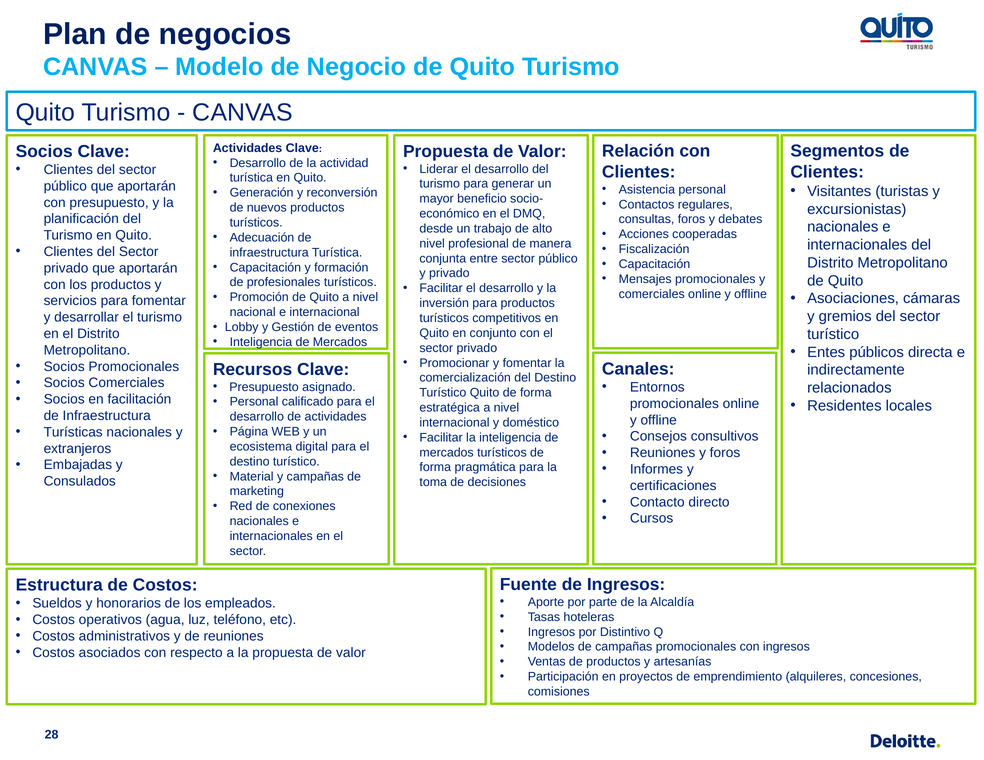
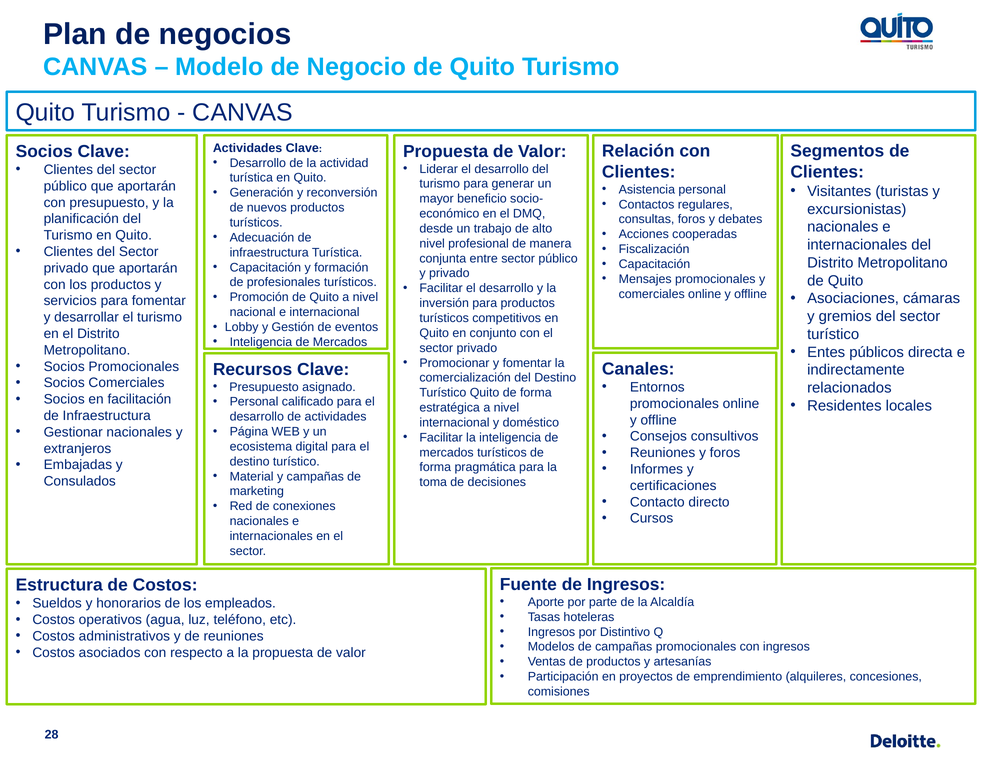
Turísticas: Turísticas -> Gestionar
